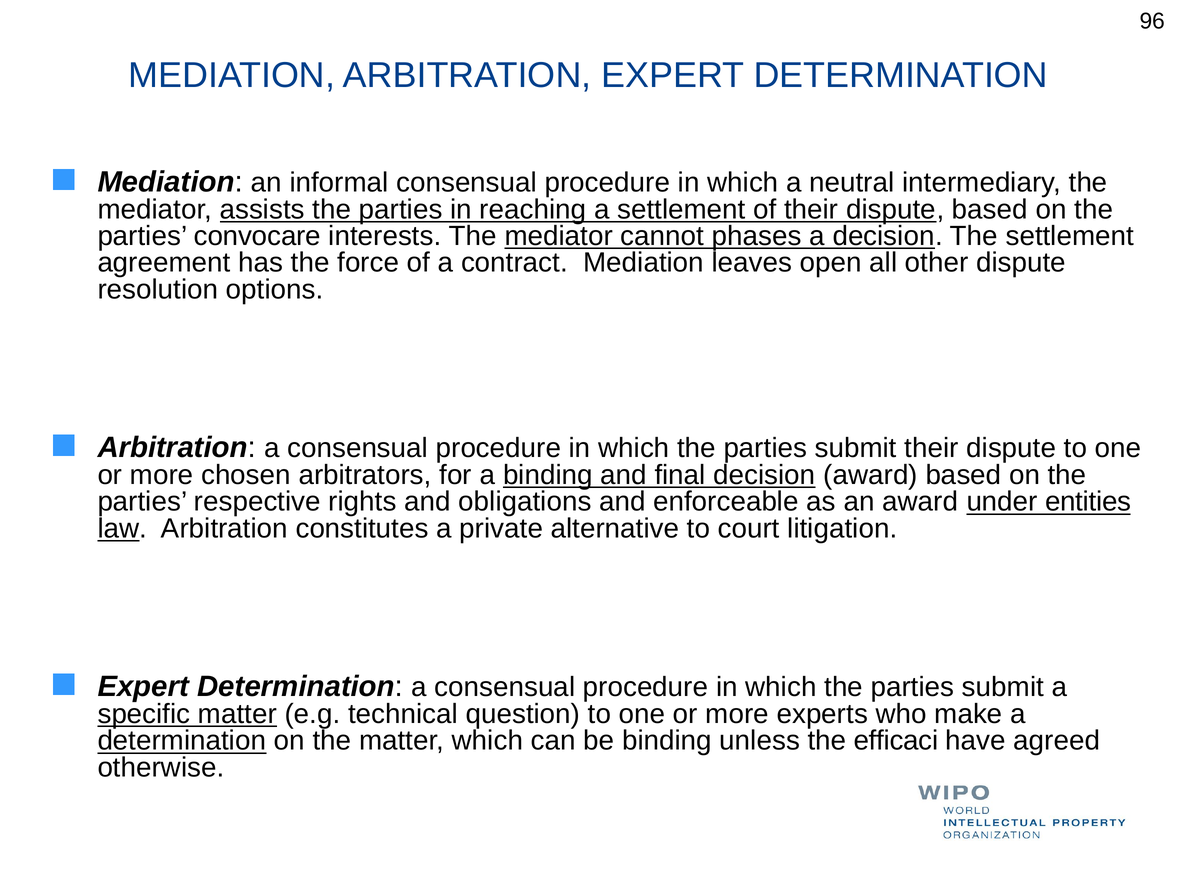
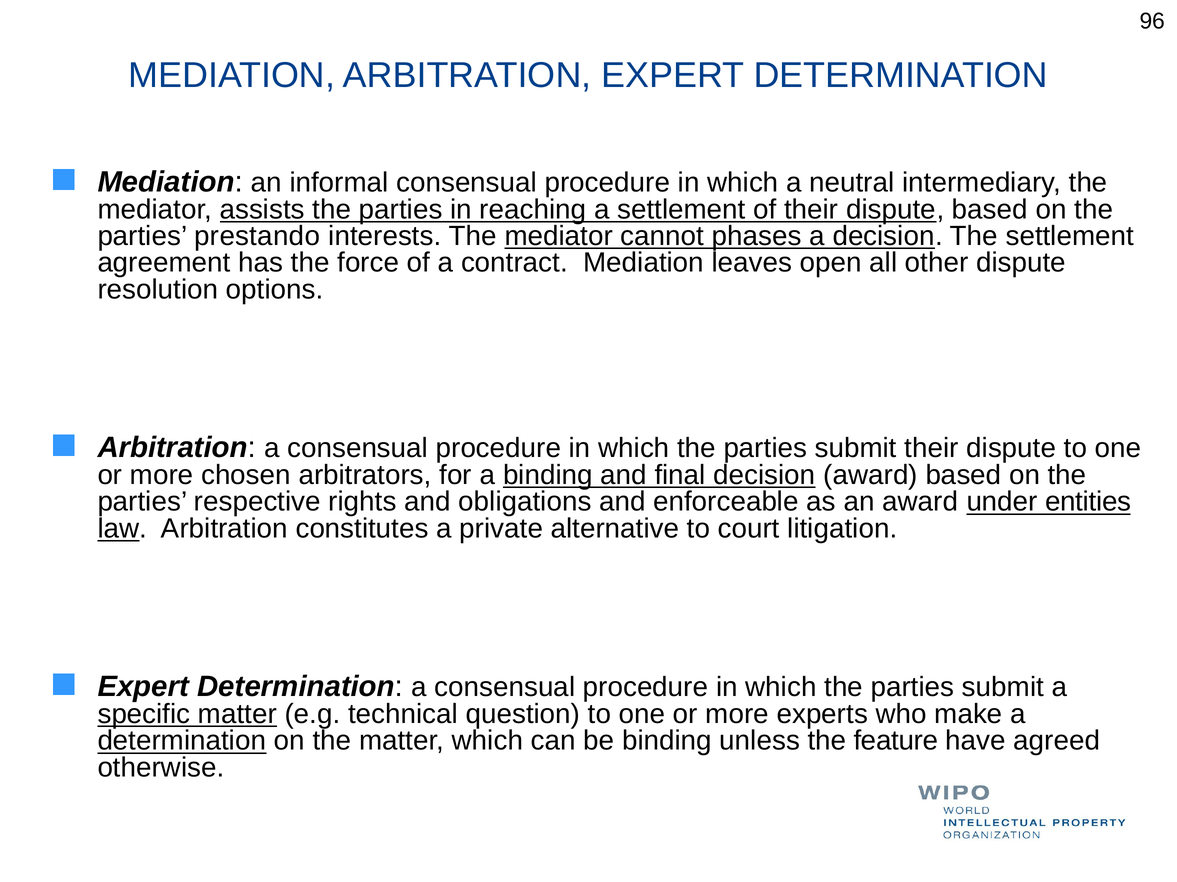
convocare: convocare -> prestando
efficaci: efficaci -> feature
